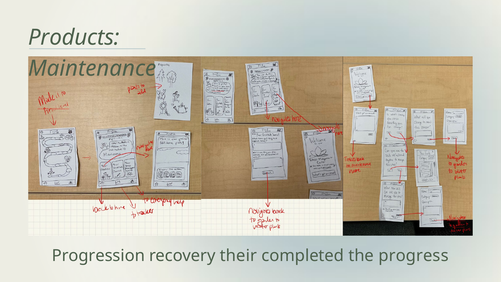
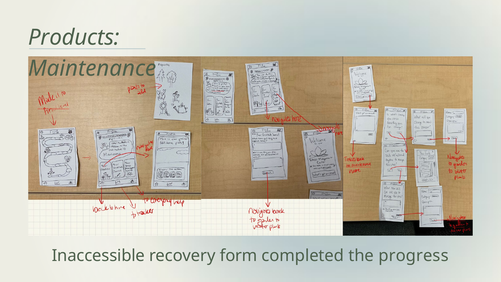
Progression: Progression -> Inaccessible
their: their -> form
